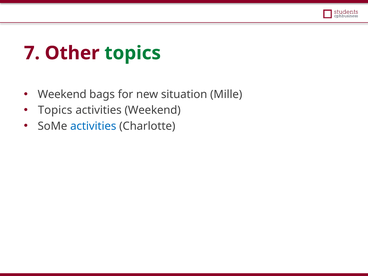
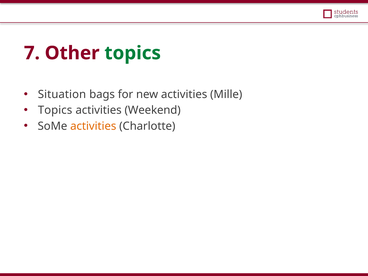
Weekend at (62, 94): Weekend -> Situation
new situation: situation -> activities
activities at (93, 126) colour: blue -> orange
